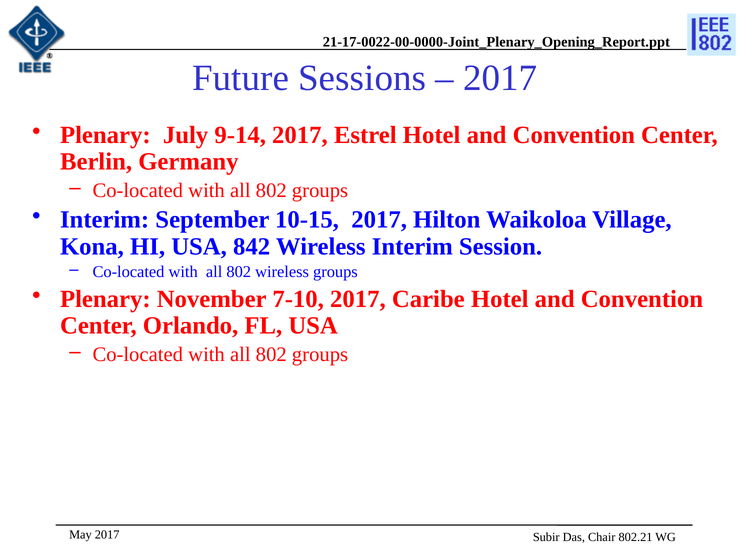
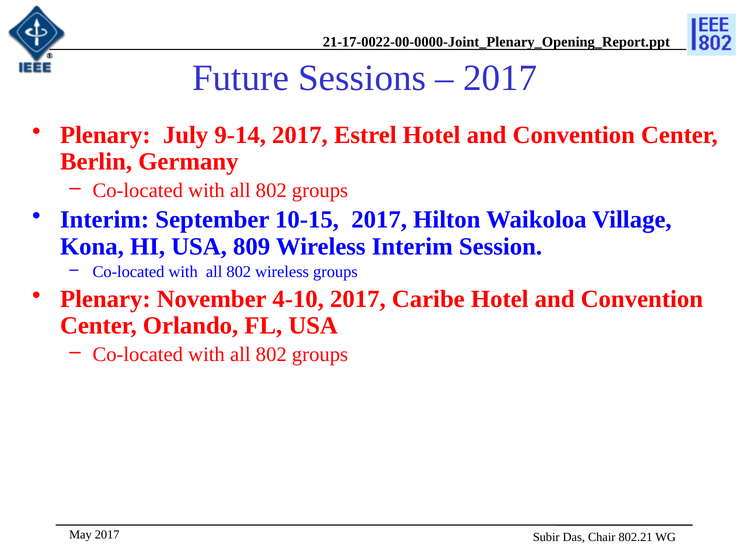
842: 842 -> 809
7-10: 7-10 -> 4-10
